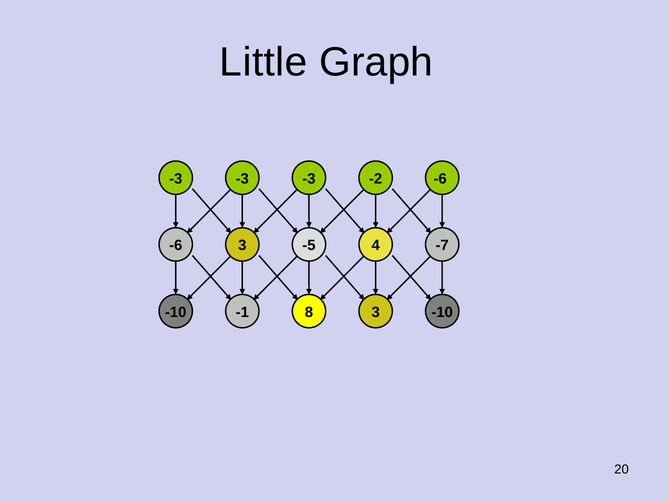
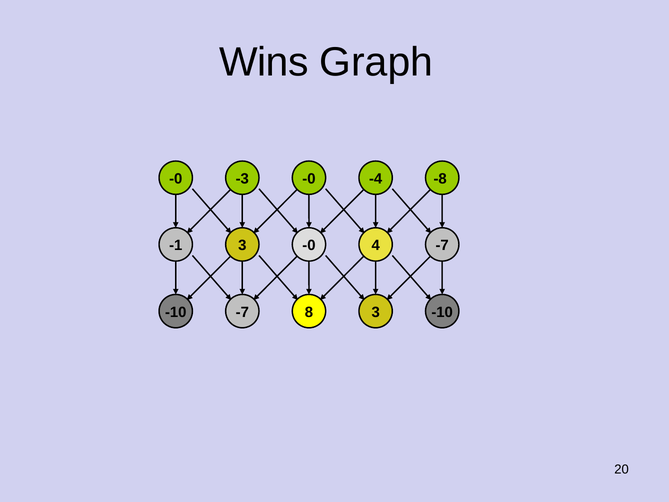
Little: Little -> Wins
-3 at (176, 179): -3 -> -0
-3 at (309, 179): -3 -> -0
-2: -2 -> -4
-6 at (440, 179): -6 -> -8
-6 at (176, 245): -6 -> -1
-5 at (309, 245): -5 -> -0
-1 at (242, 312): -1 -> -7
